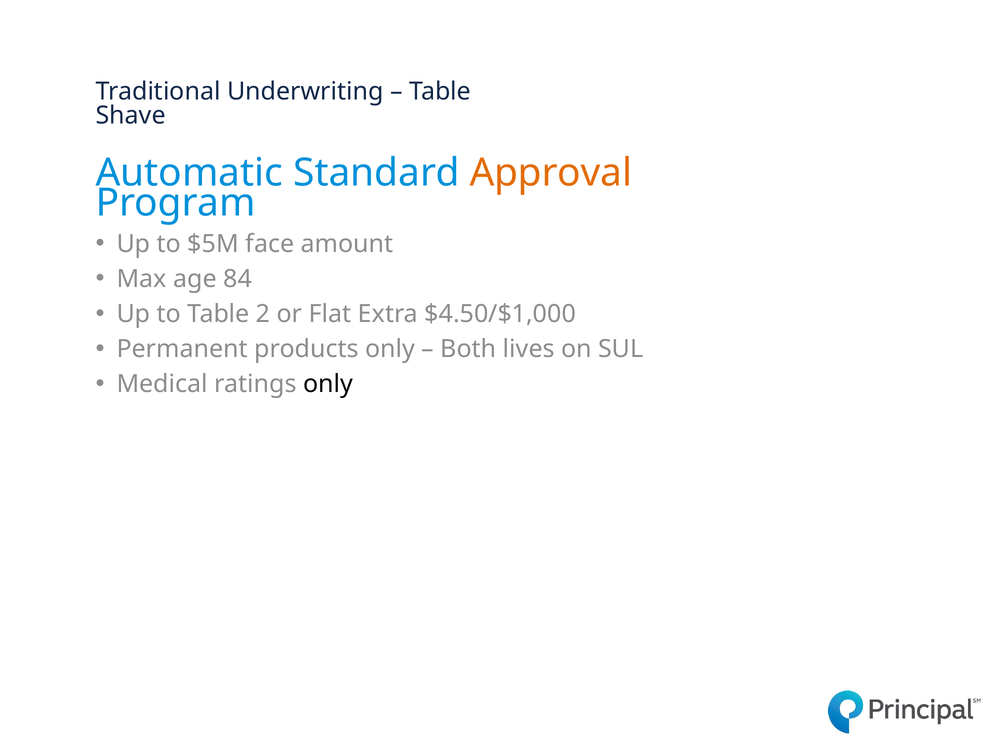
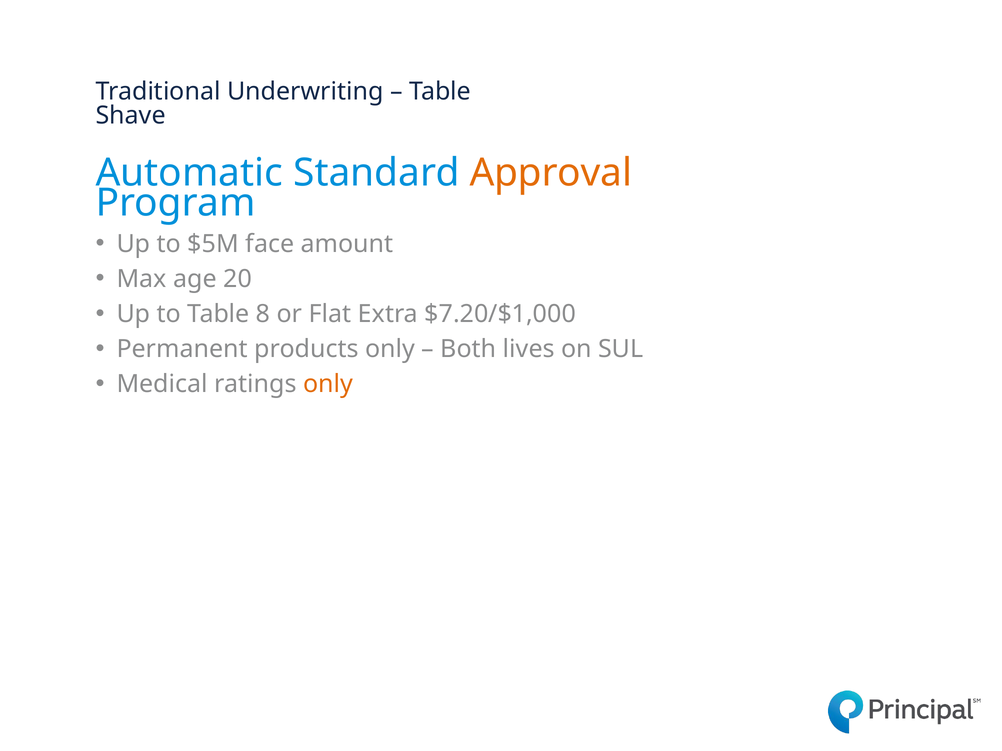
84: 84 -> 20
2: 2 -> 8
$4.50/$1,000: $4.50/$1,000 -> $7.20/$1,000
only at (328, 384) colour: black -> orange
